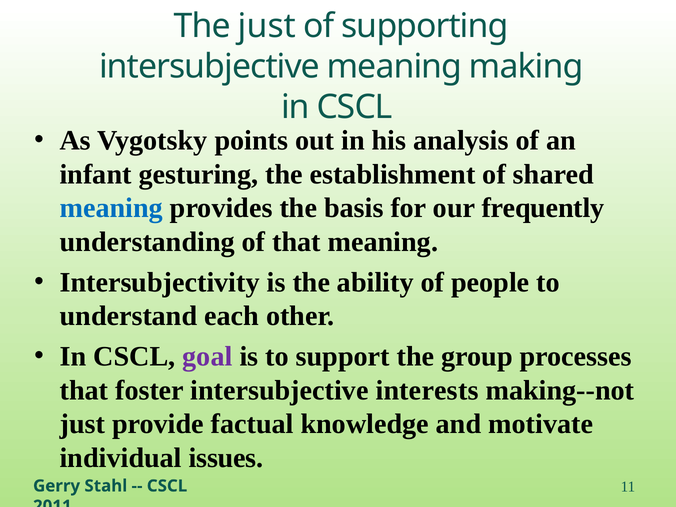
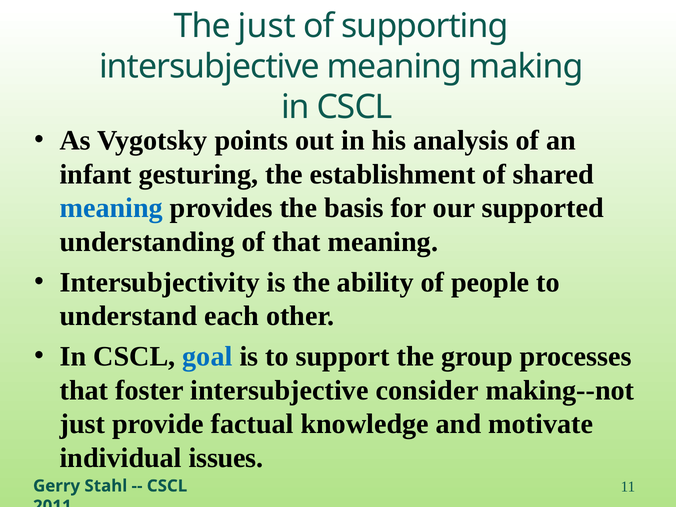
frequently: frequently -> supported
goal colour: purple -> blue
interests: interests -> consider
